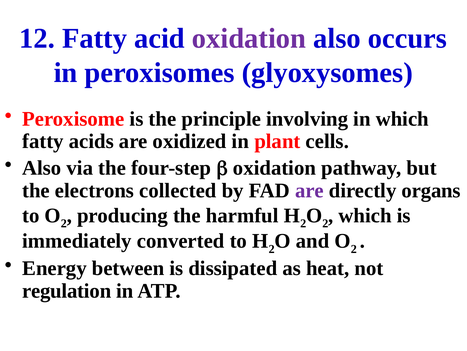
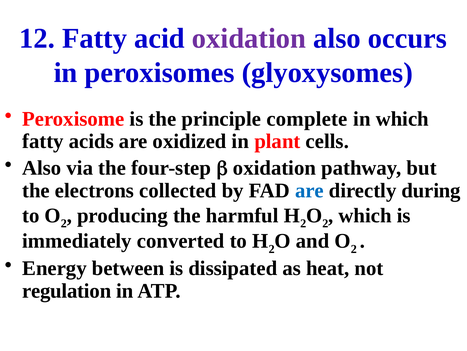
involving: involving -> complete
are at (309, 190) colour: purple -> blue
organs: organs -> during
